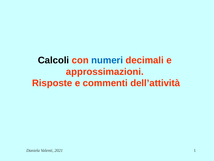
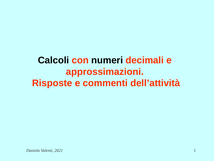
numeri colour: blue -> black
